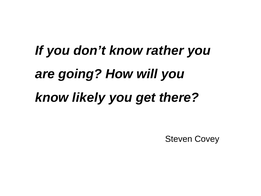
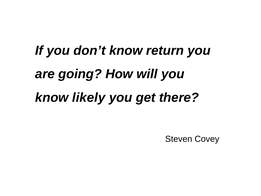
rather: rather -> return
